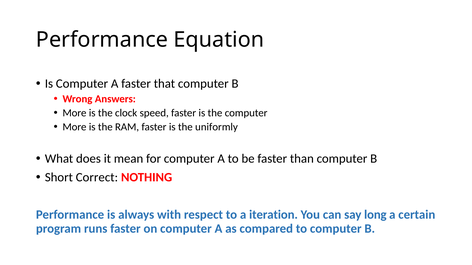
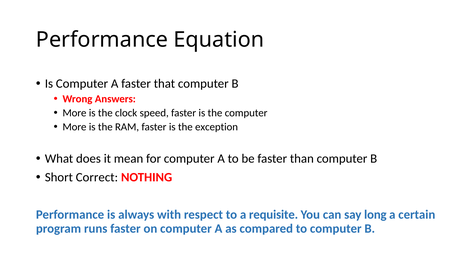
uniformly: uniformly -> exception
iteration: iteration -> requisite
